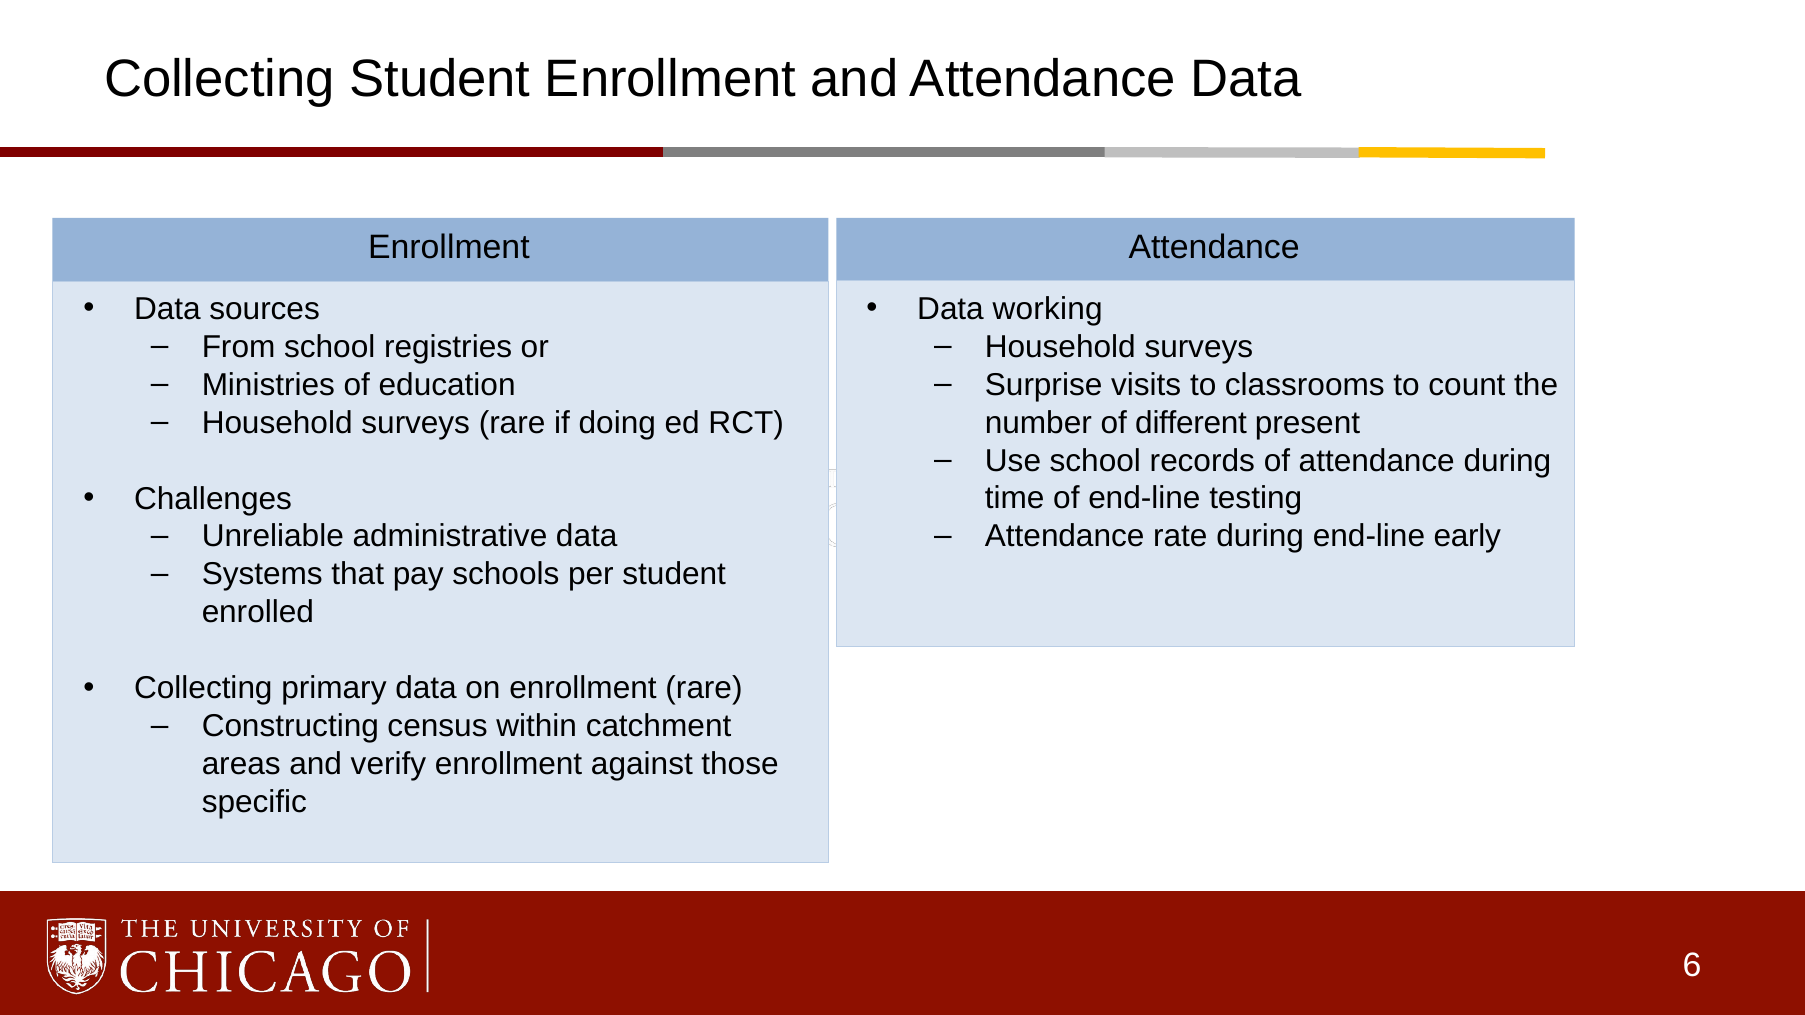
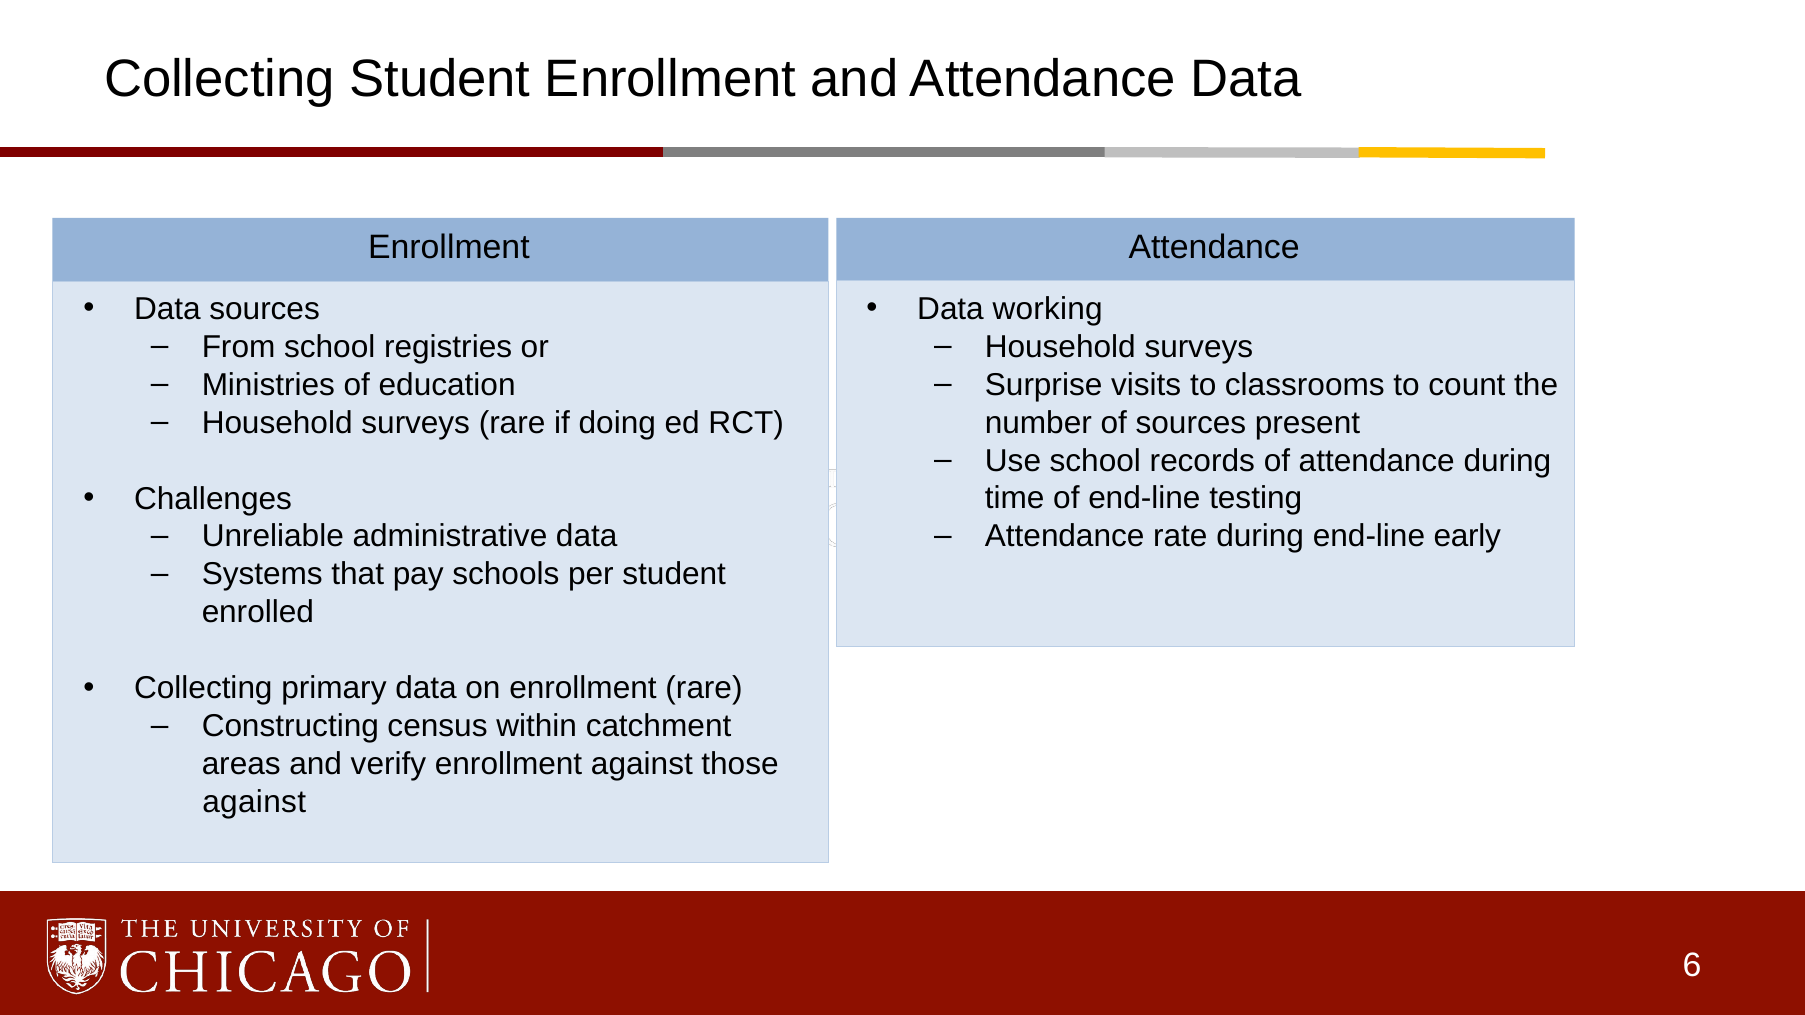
of different: different -> sources
specific at (254, 802): specific -> against
